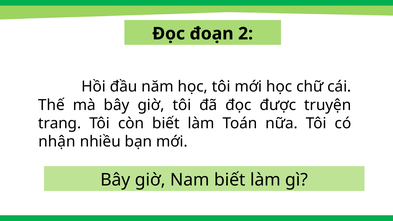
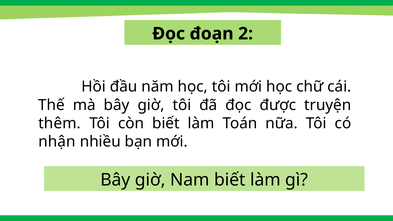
trang: trang -> thêm
